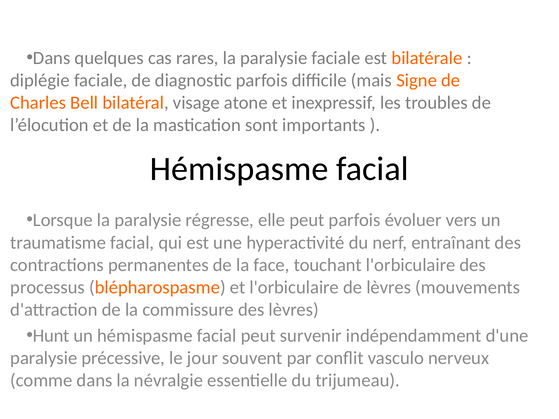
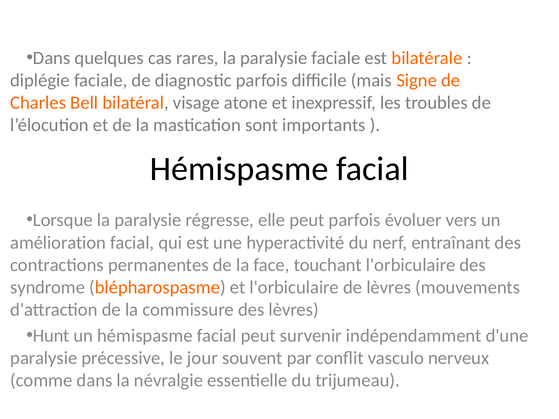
traumatisme: traumatisme -> amélioration
processus: processus -> syndrome
